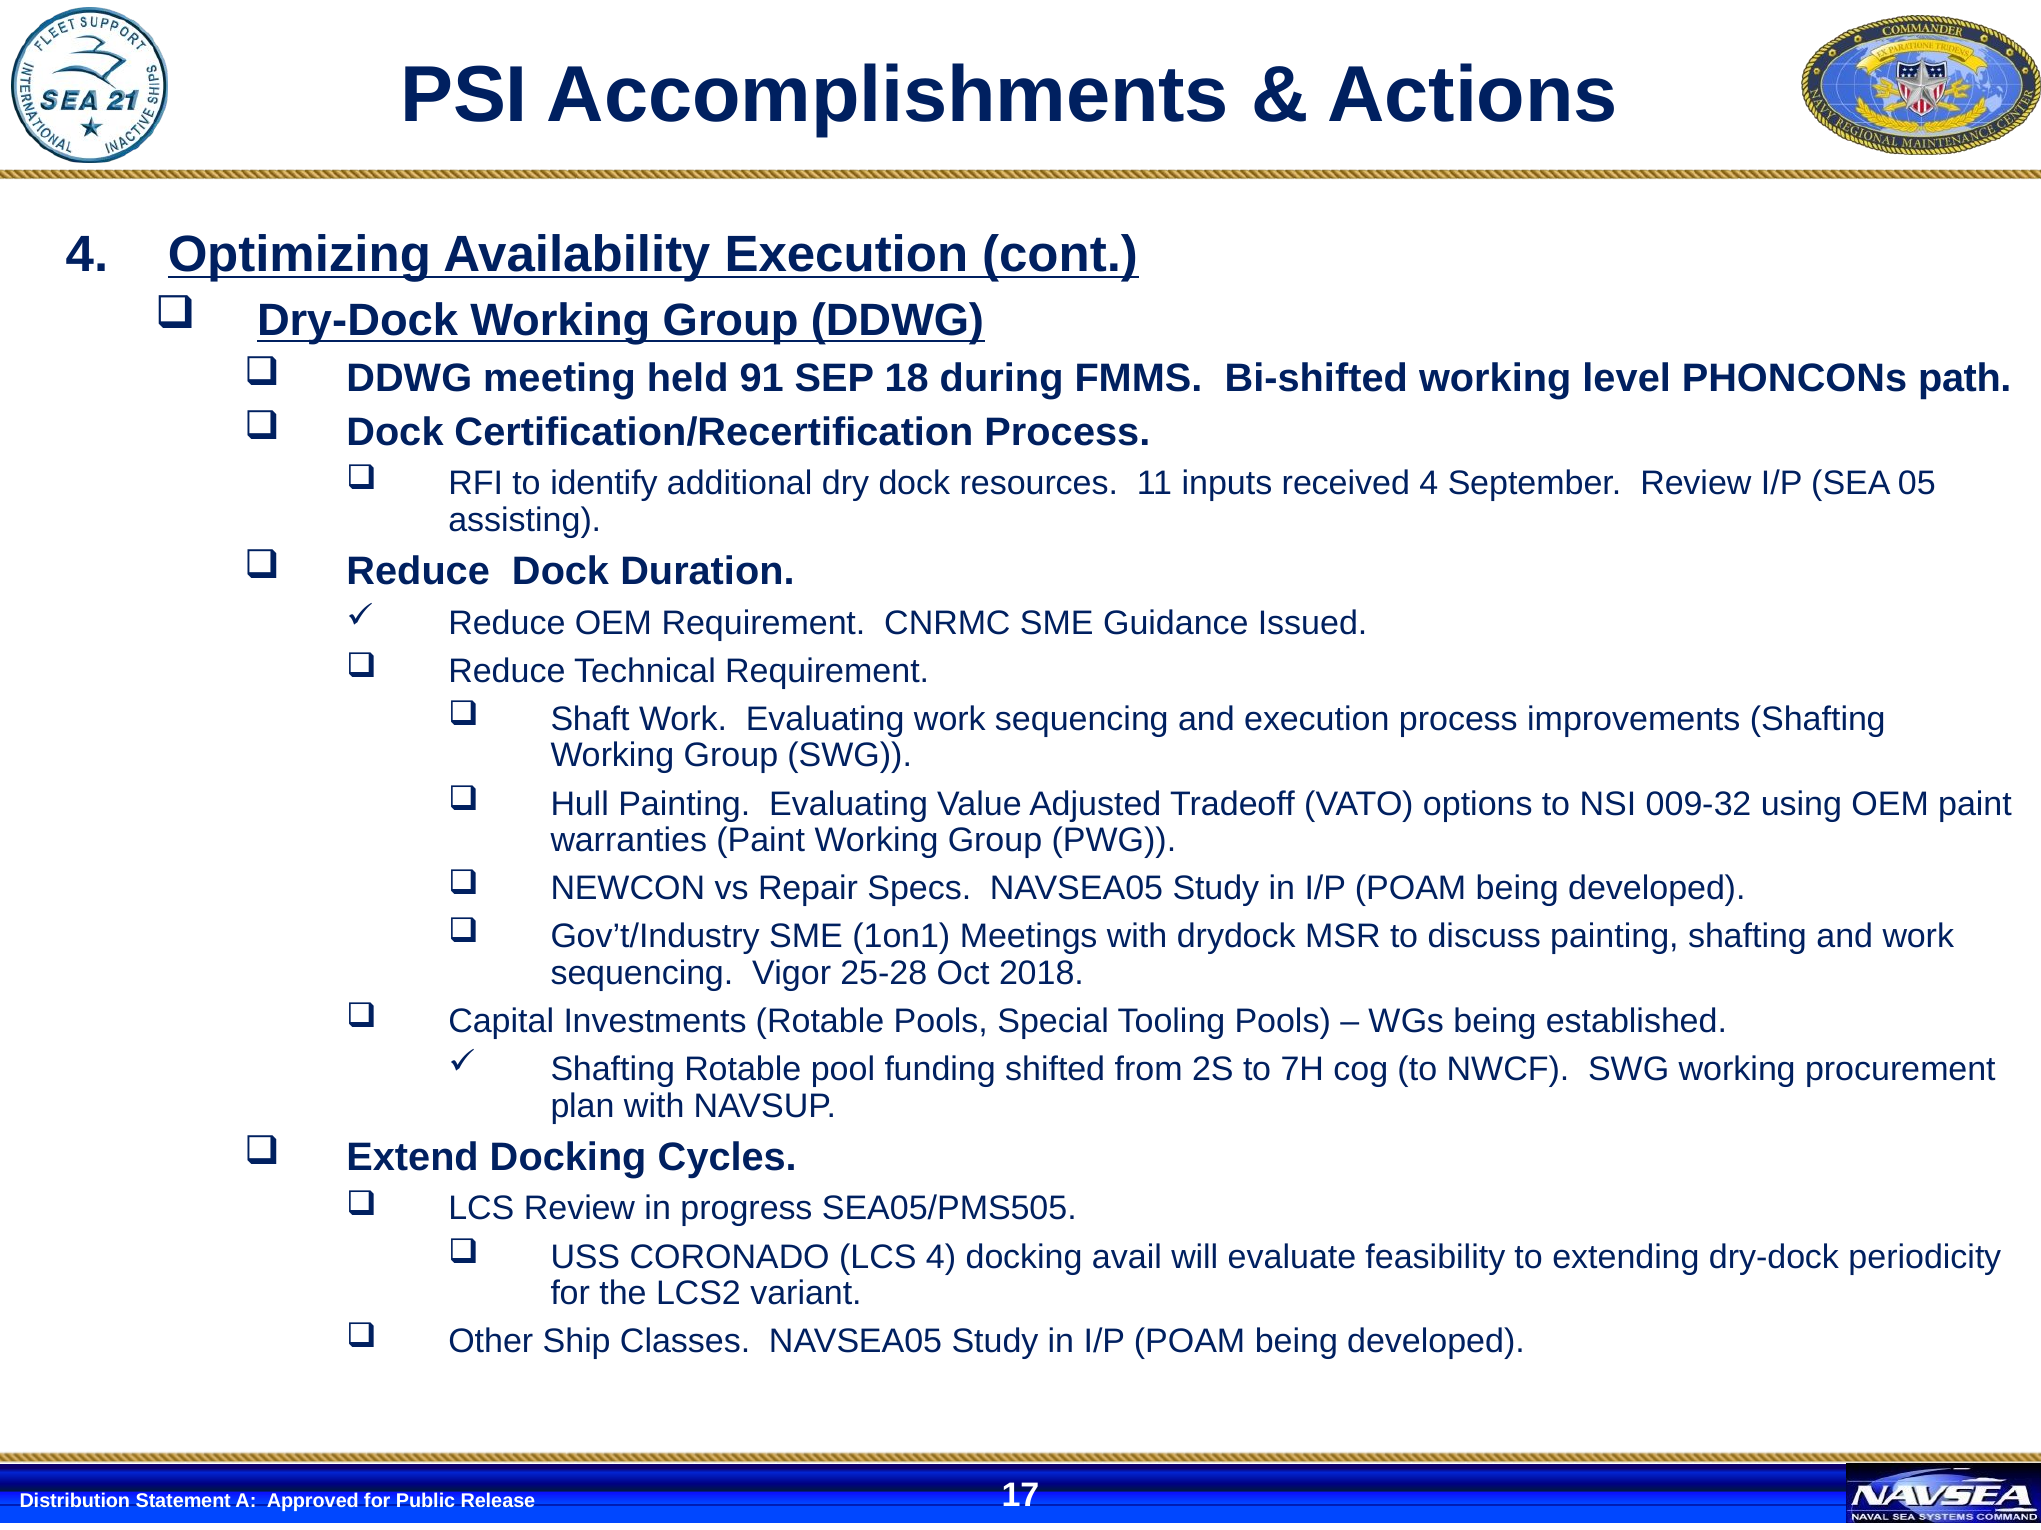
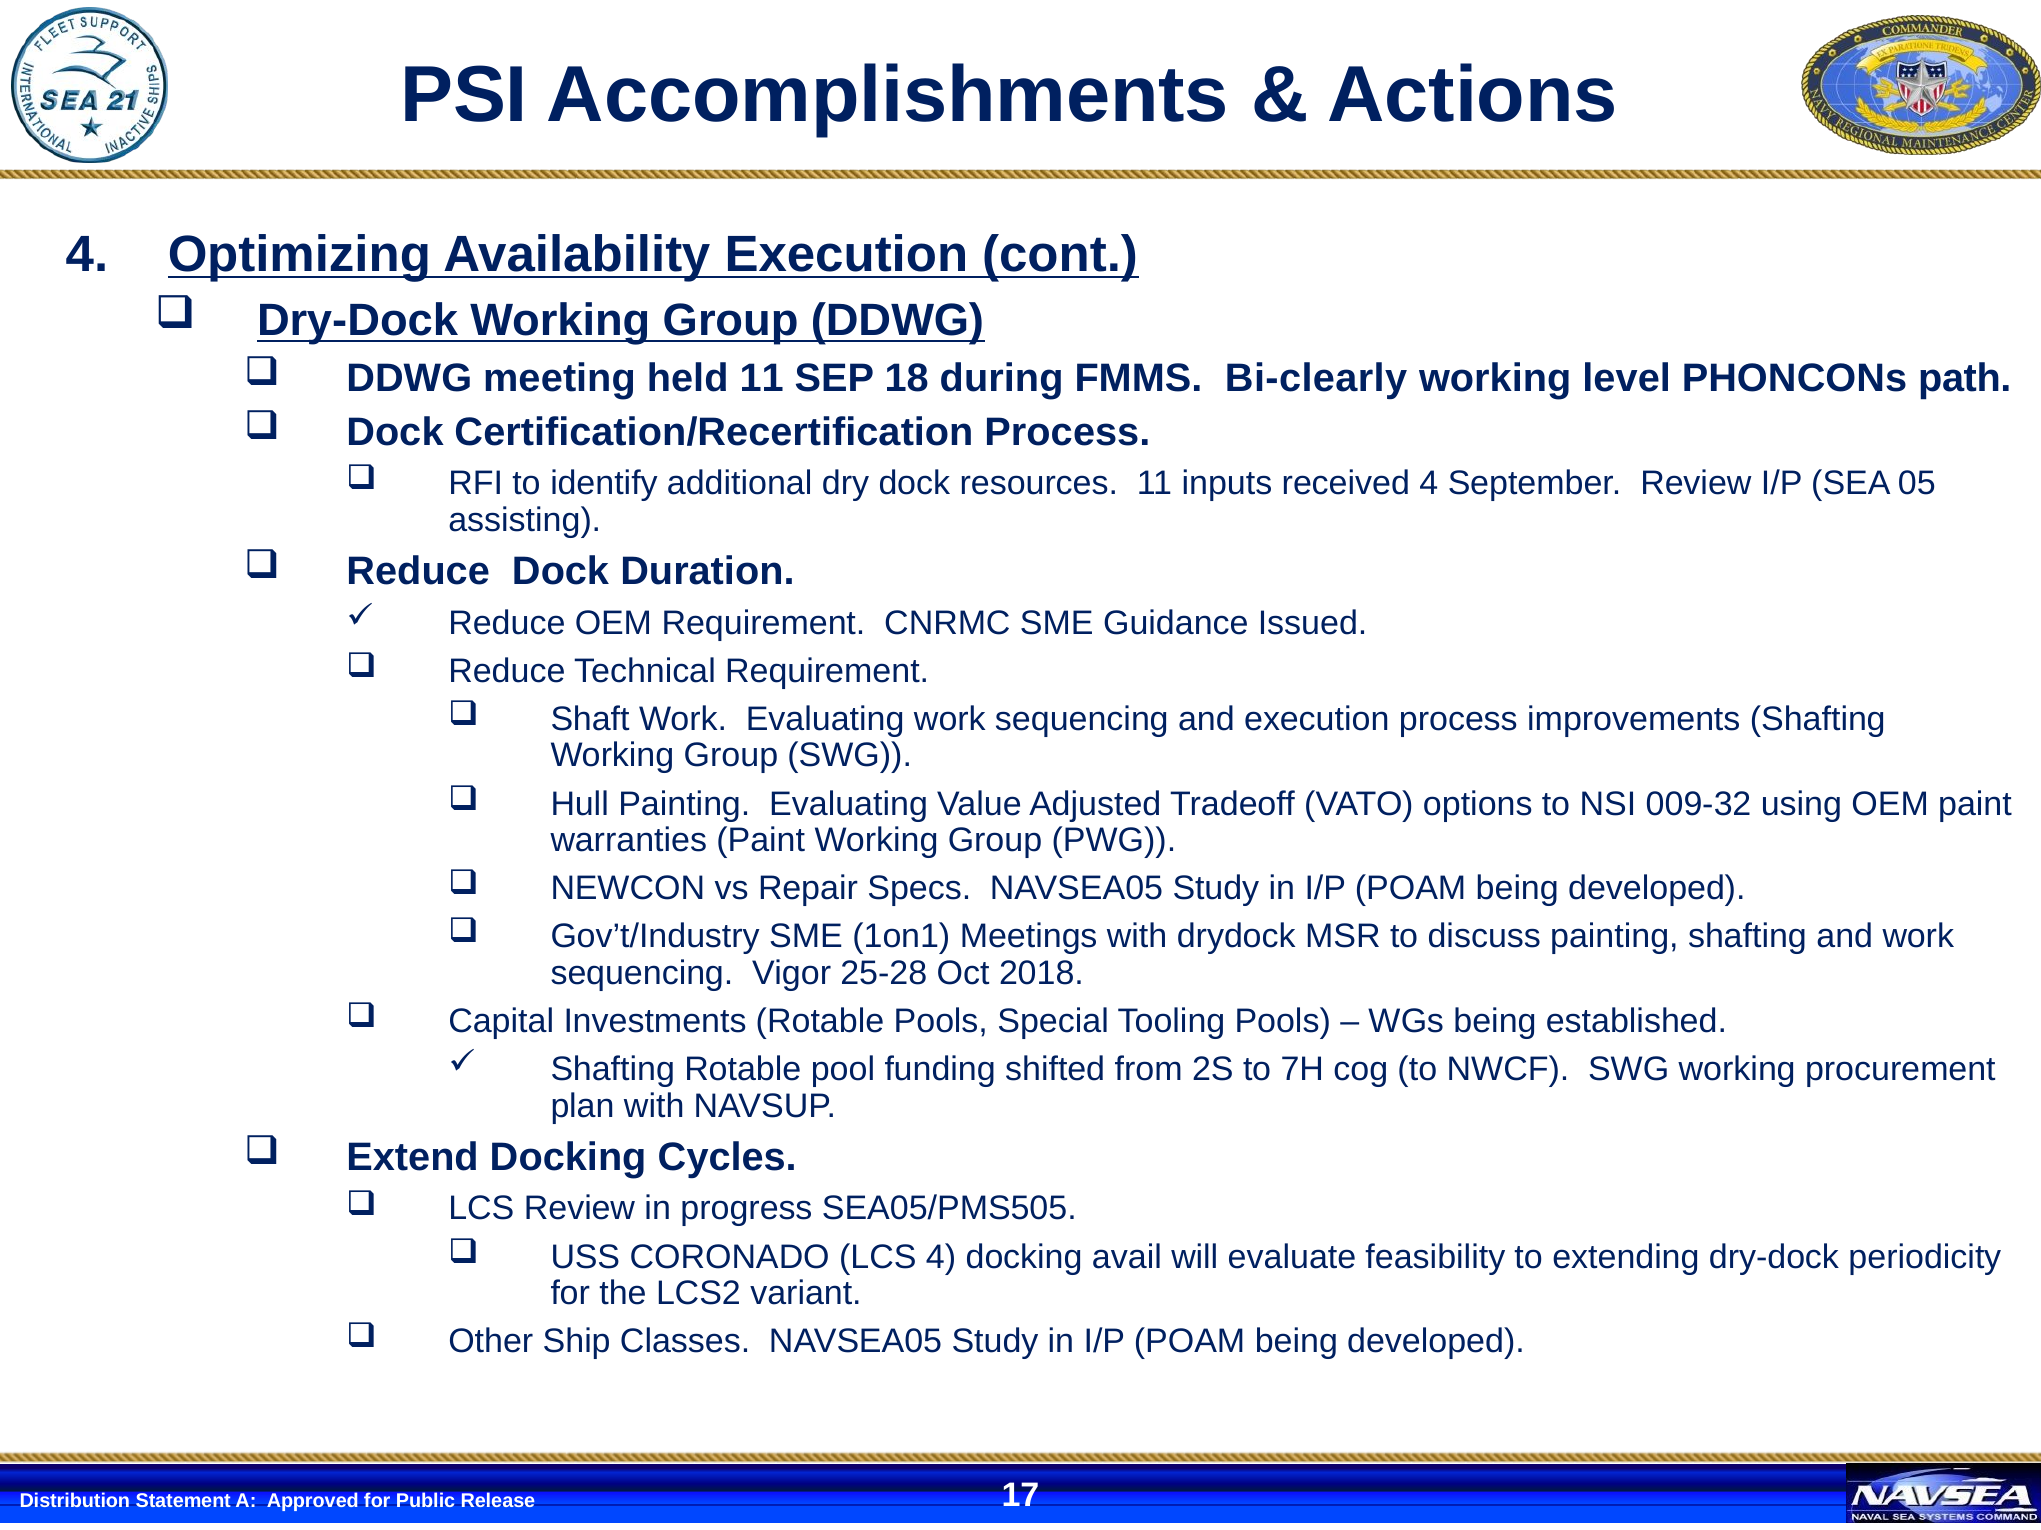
held 91: 91 -> 11
Bi-shifted: Bi-shifted -> Bi-clearly
